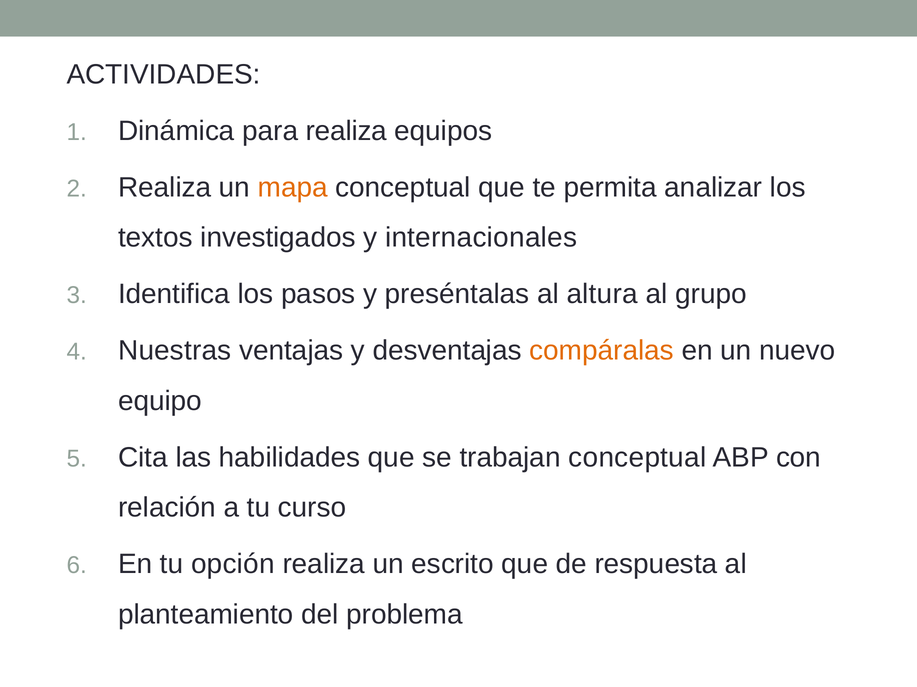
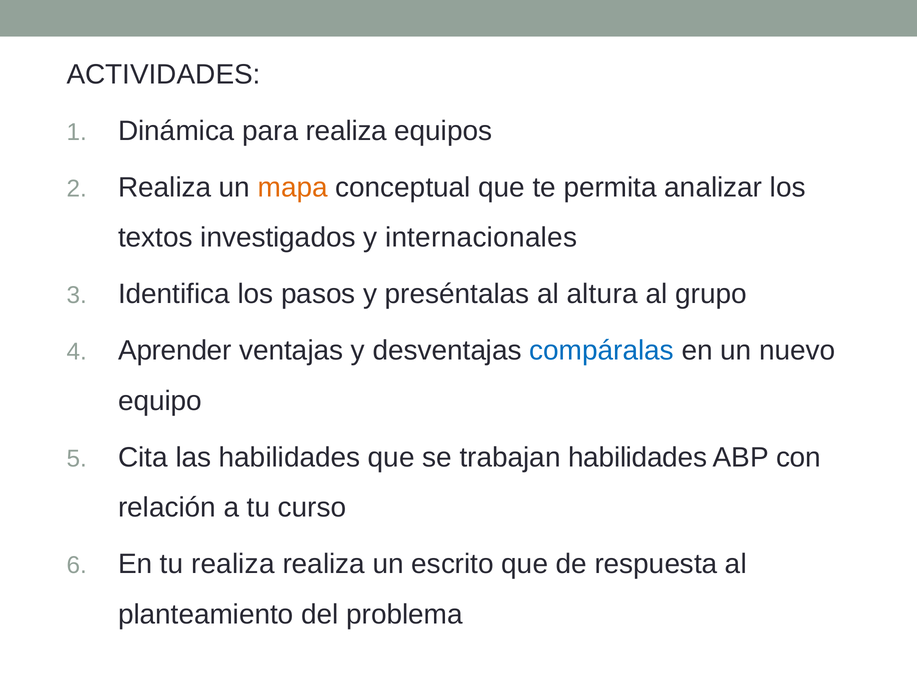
Nuestras: Nuestras -> Aprender
compáralas colour: orange -> blue
trabajan conceptual: conceptual -> habilidades
tu opción: opción -> realiza
